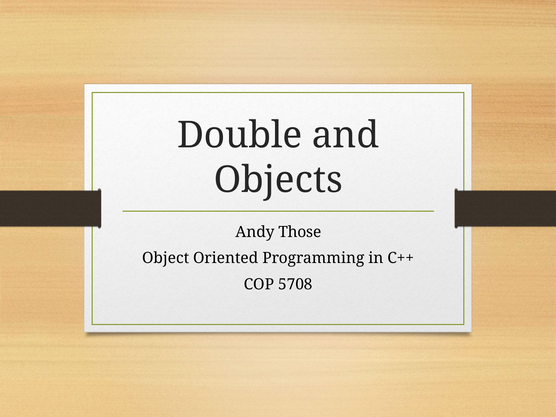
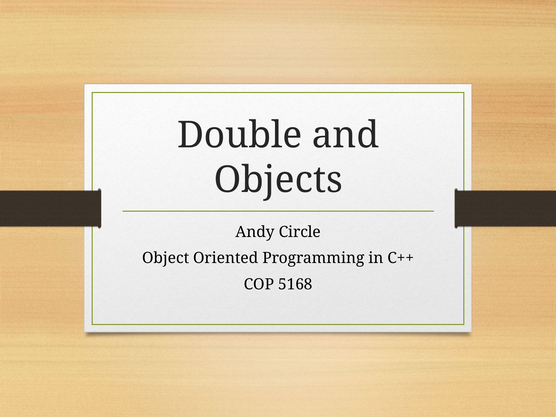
Those: Those -> Circle
5708: 5708 -> 5168
